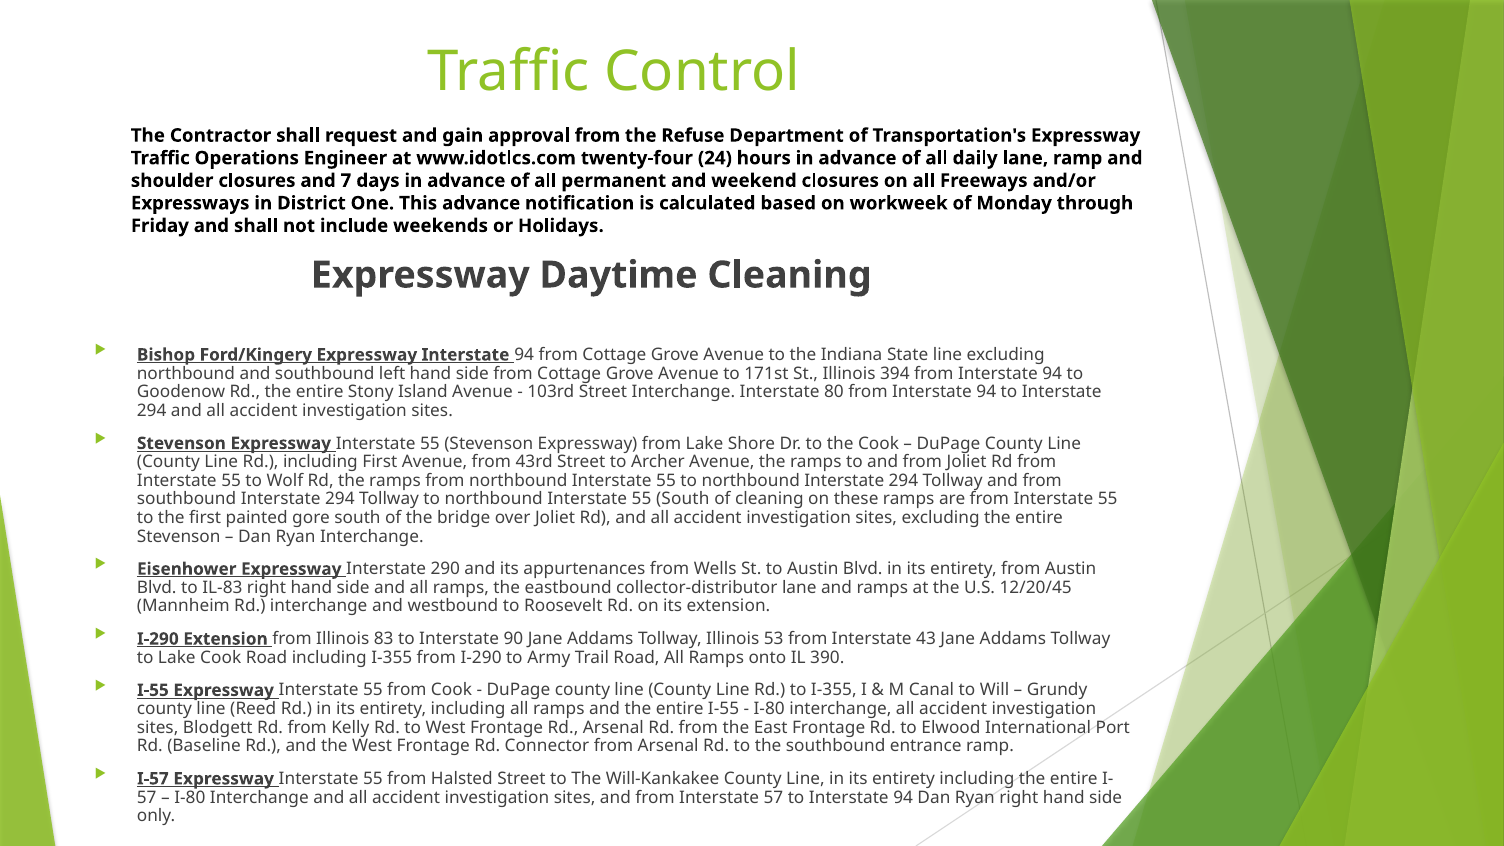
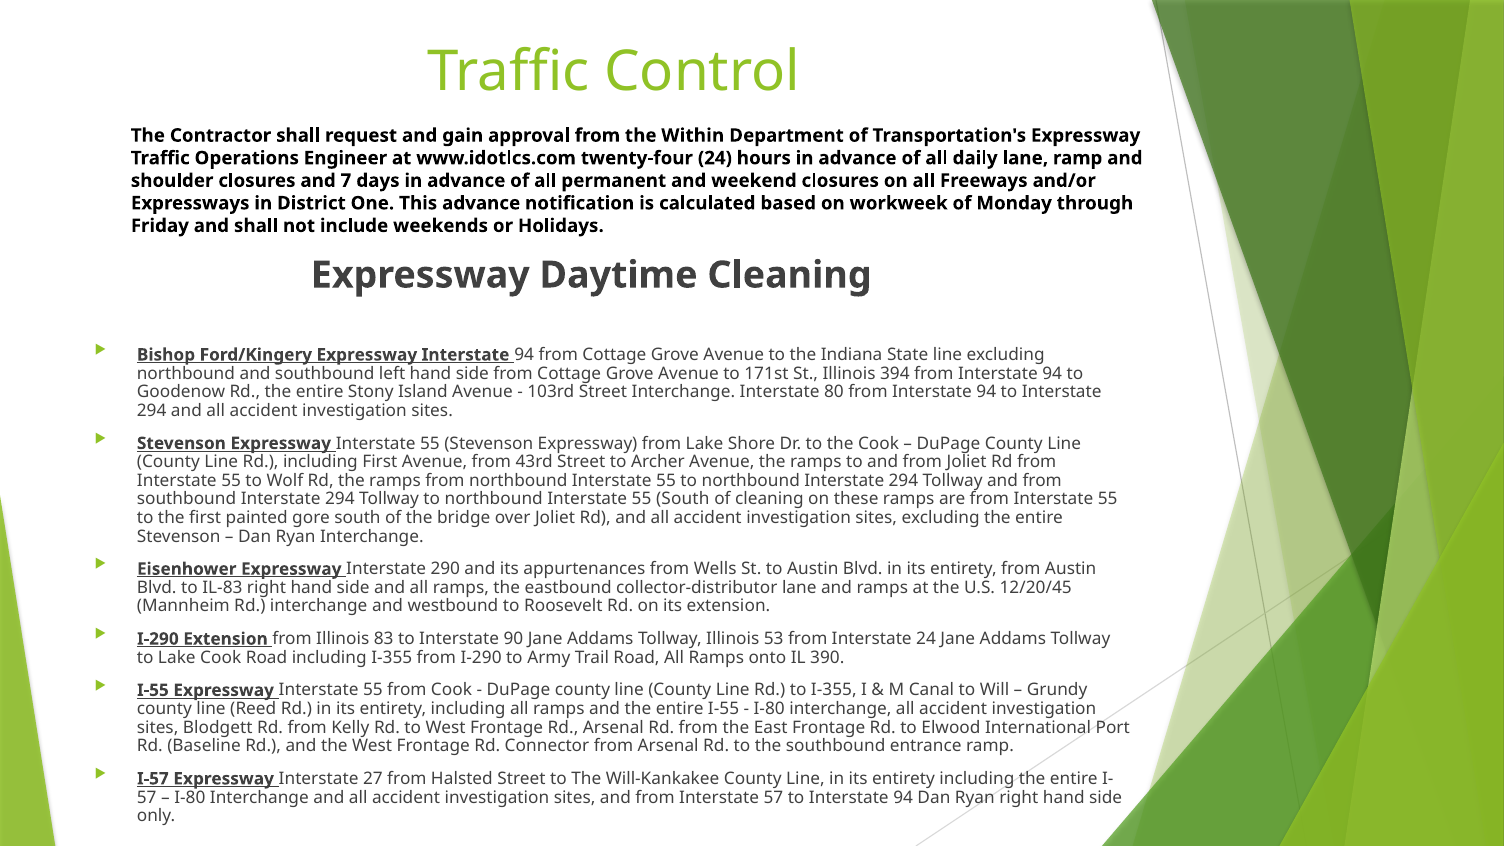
Refuse: Refuse -> Within
Interstate 43: 43 -> 24
I-57 Expressway Interstate 55: 55 -> 27
